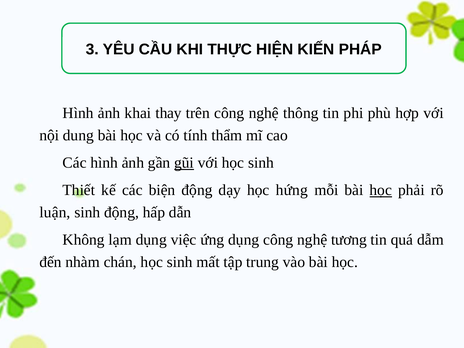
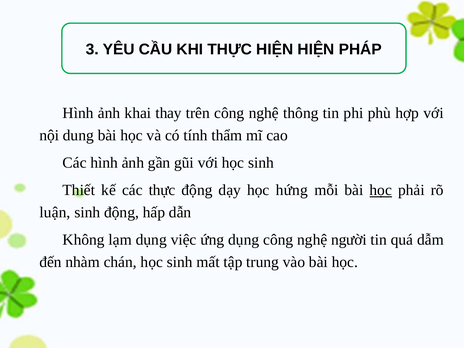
HIỆN KIẾN: KIẾN -> HIỆN
gũi underline: present -> none
các biện: biện -> thực
tương: tương -> người
